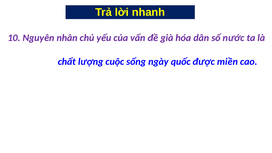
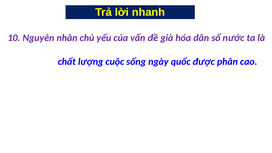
miền: miền -> phân
